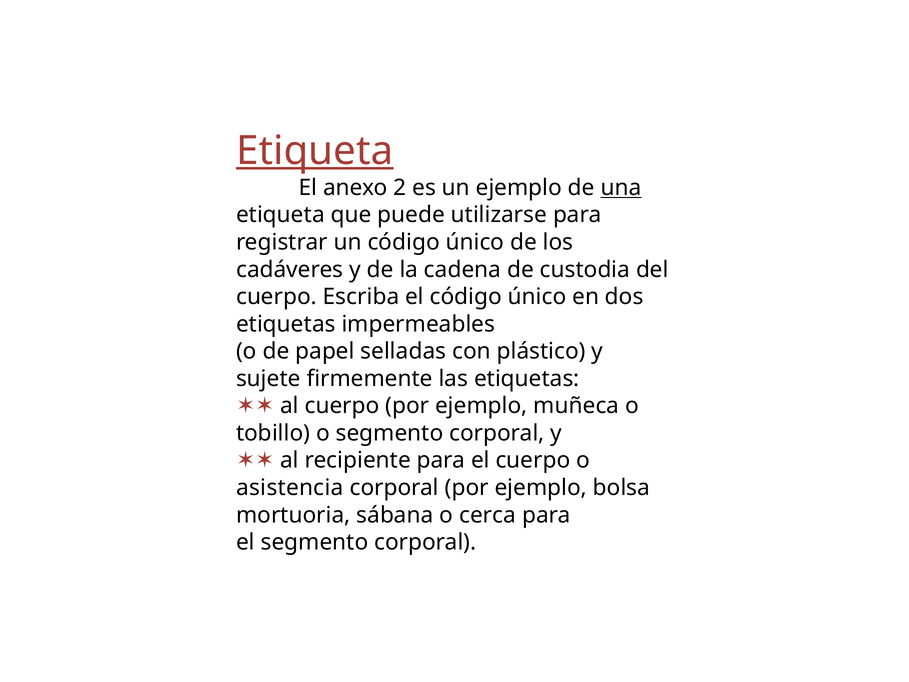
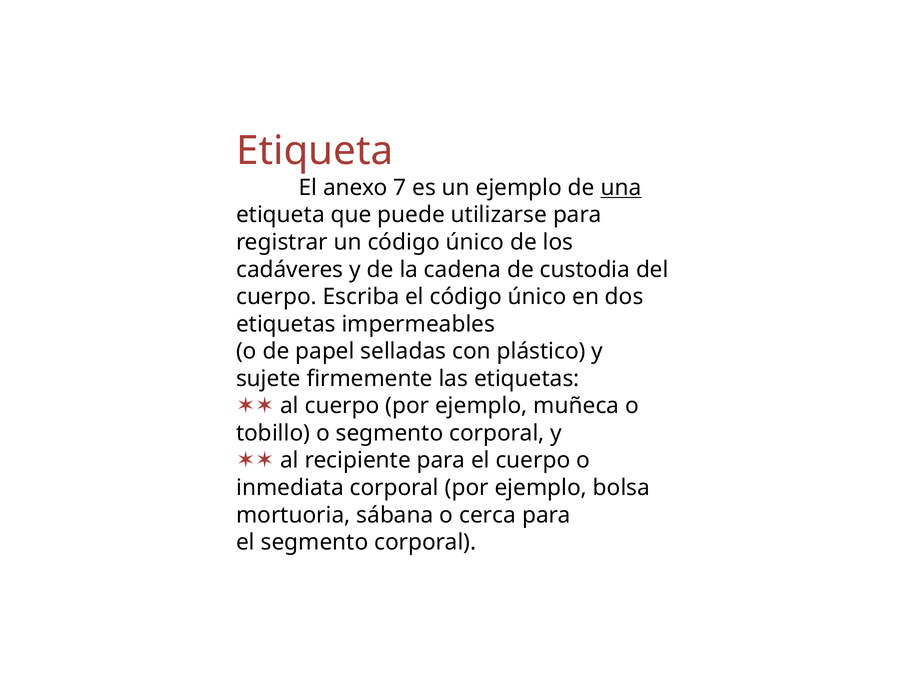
Etiqueta at (315, 151) underline: present -> none
2: 2 -> 7
asistencia: asistencia -> inmediata
